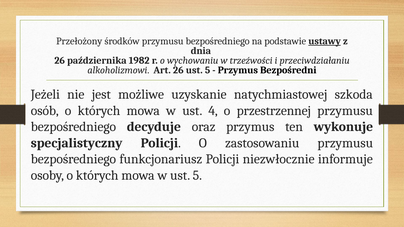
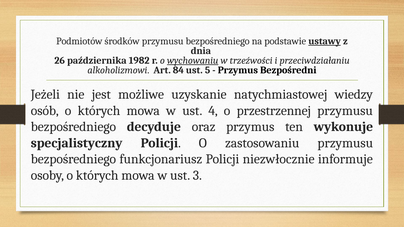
Przełożony: Przełożony -> Podmiotów
wychowaniu underline: none -> present
Art 26: 26 -> 84
szkoda: szkoda -> wiedzy
w ust 5: 5 -> 3
